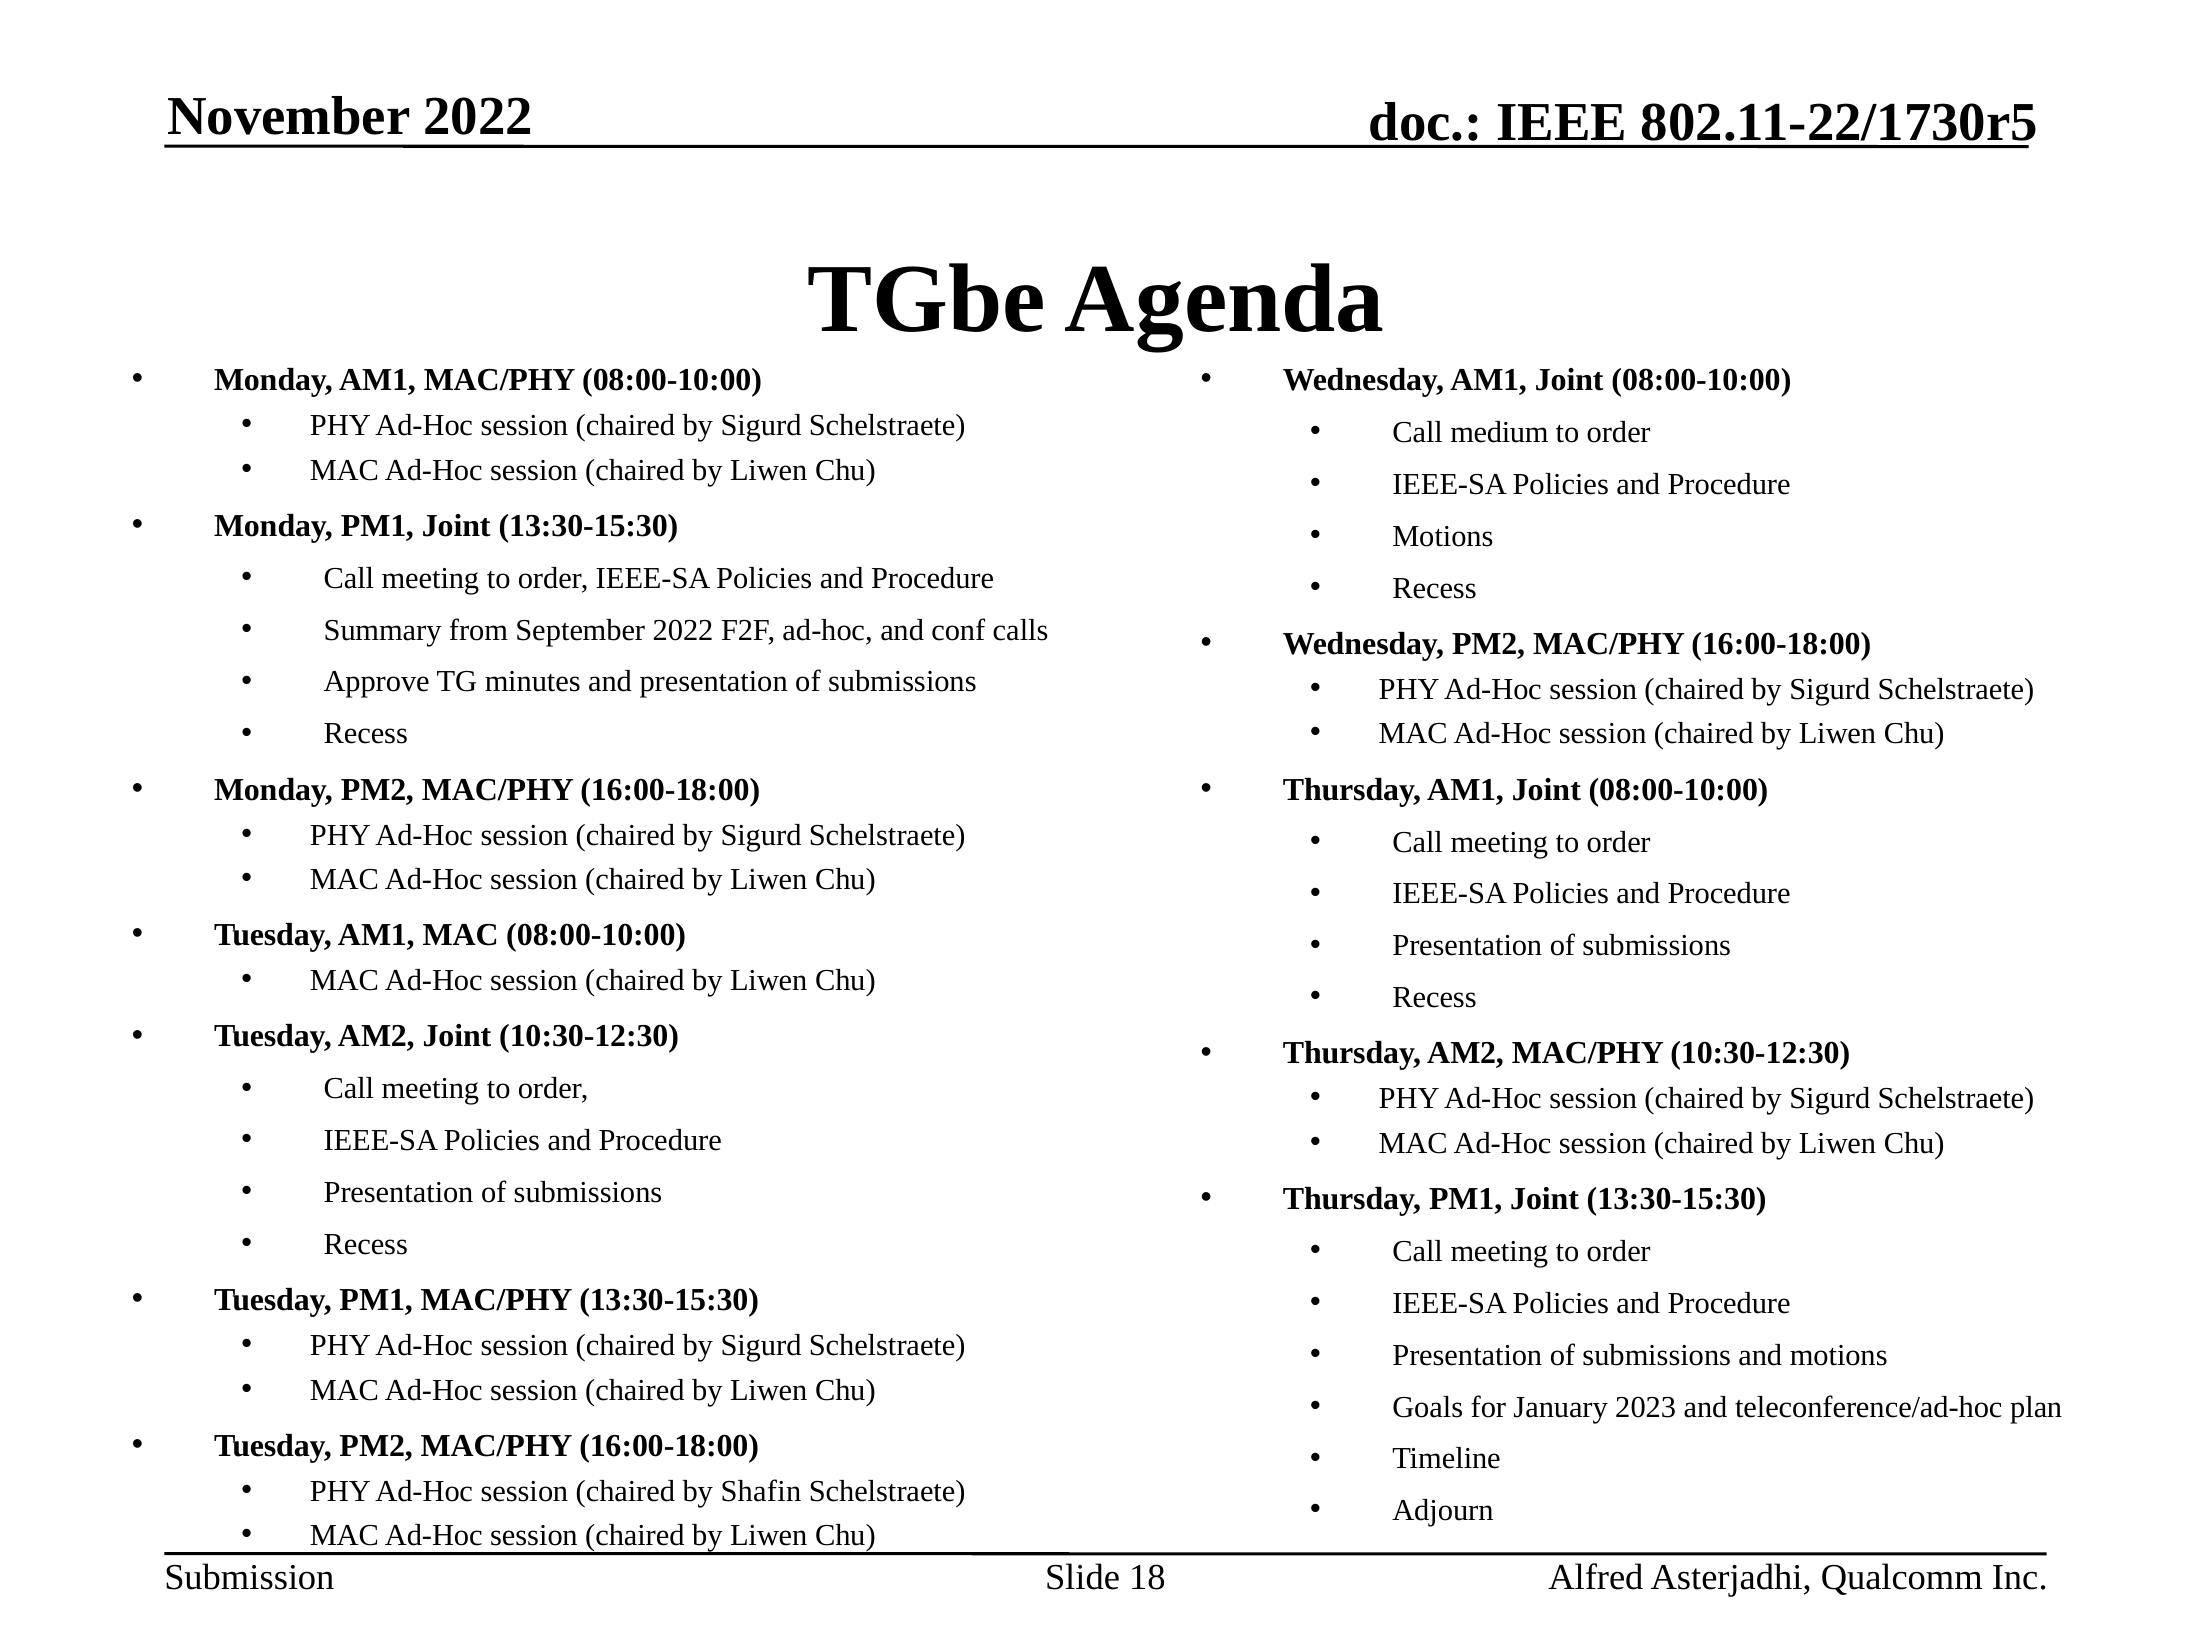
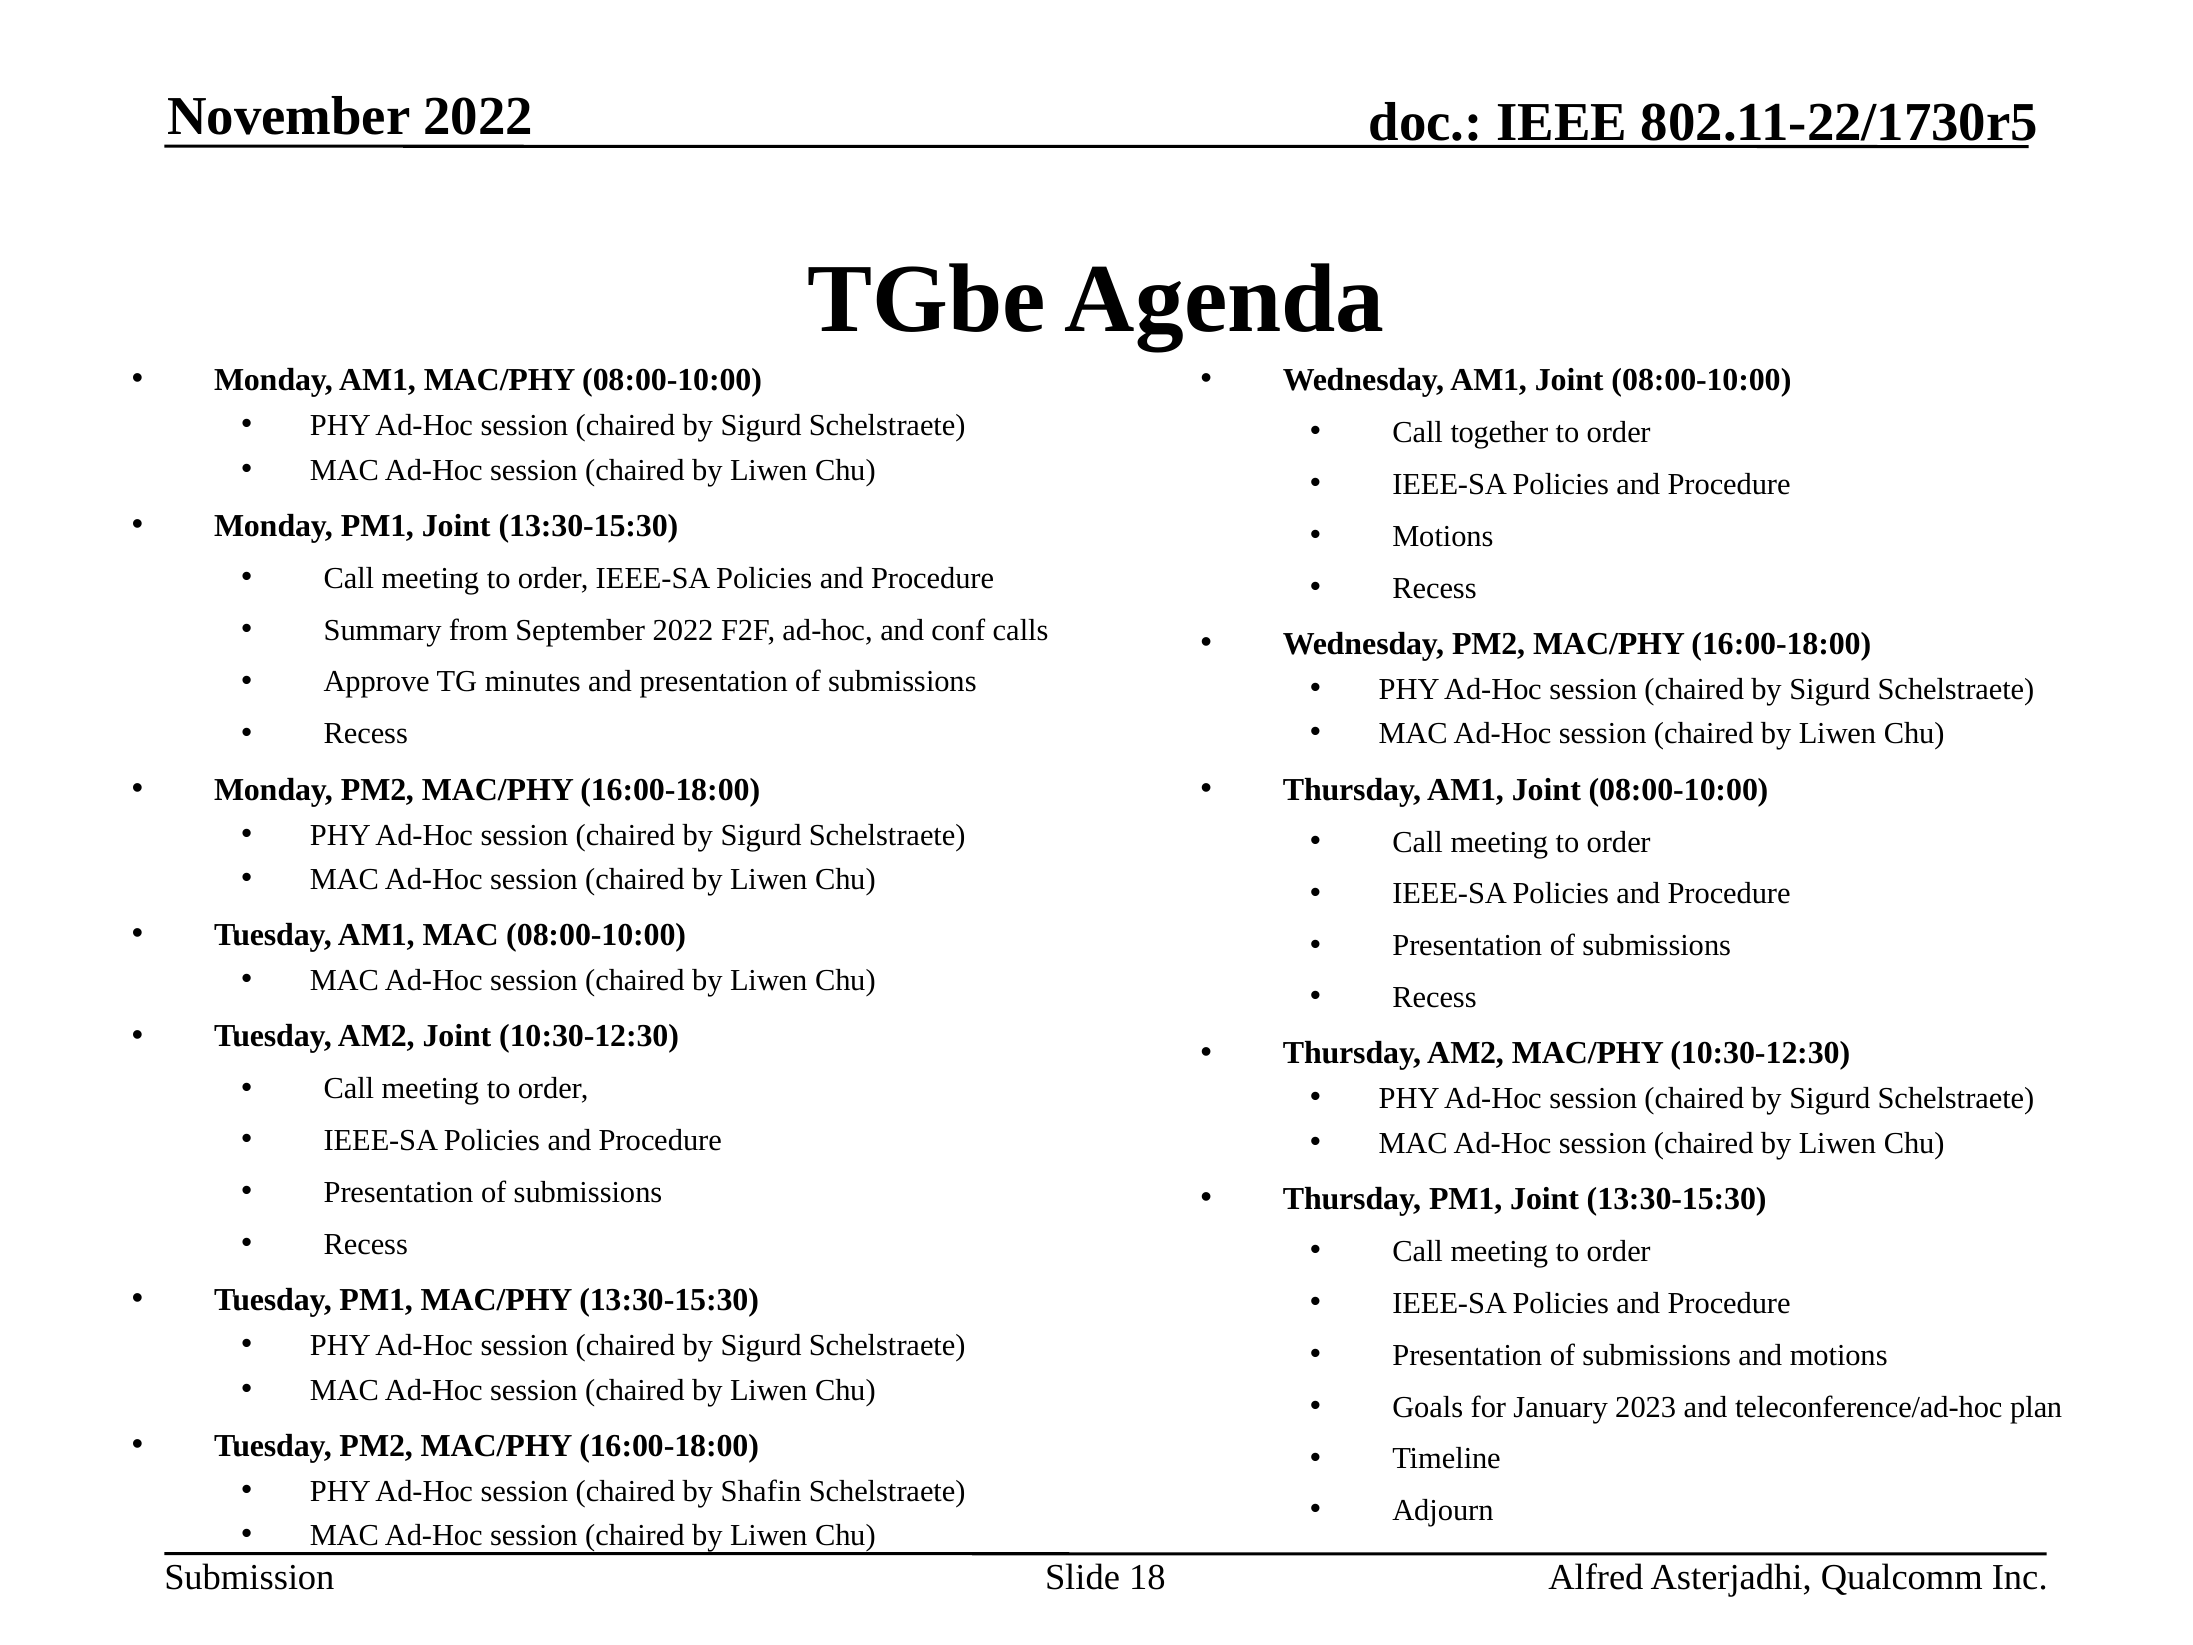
medium: medium -> together
